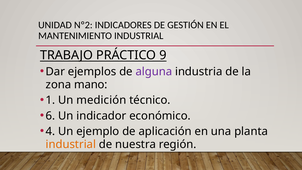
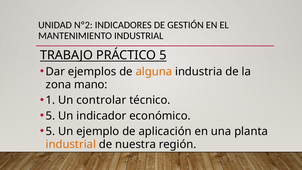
PRÁCTICO 9: 9 -> 5
alguna colour: purple -> orange
medición: medición -> controlar
6 at (50, 116): 6 -> 5
4 at (50, 131): 4 -> 5
